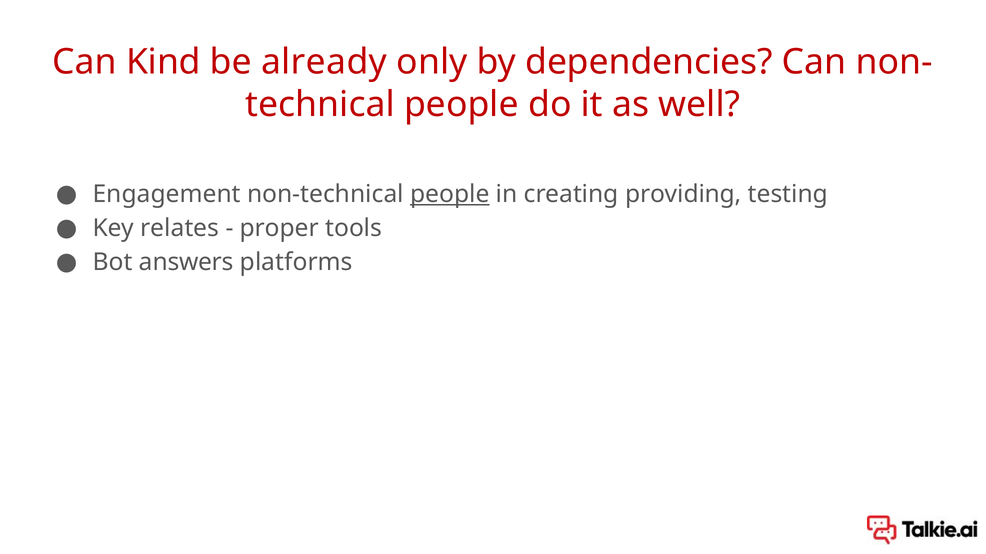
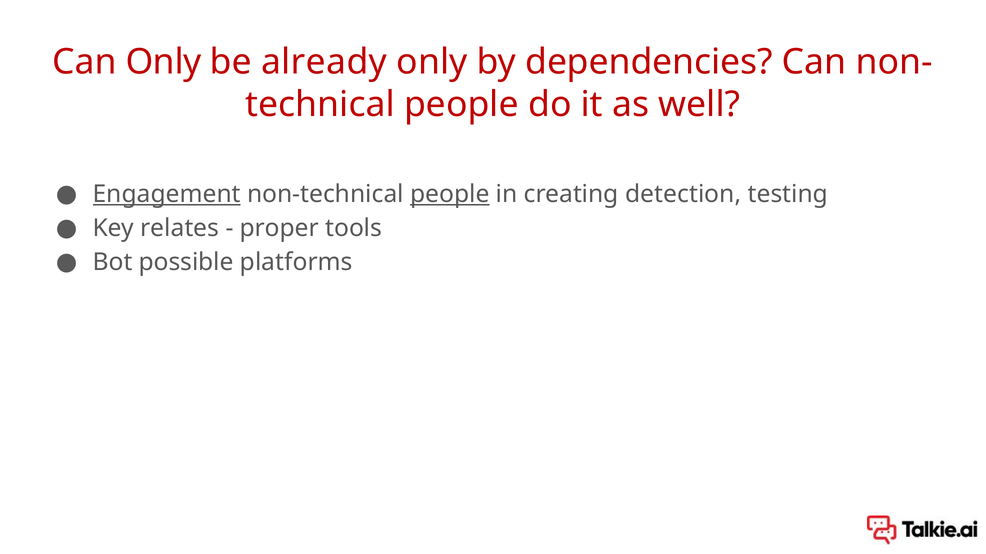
Can Kind: Kind -> Only
Engagement underline: none -> present
providing: providing -> detection
answers: answers -> possible
